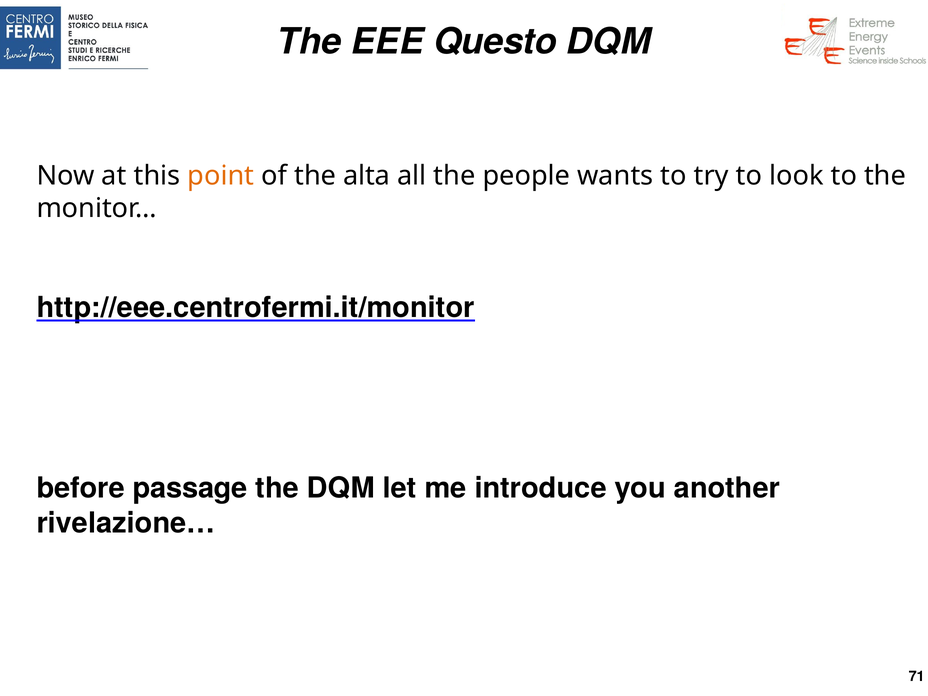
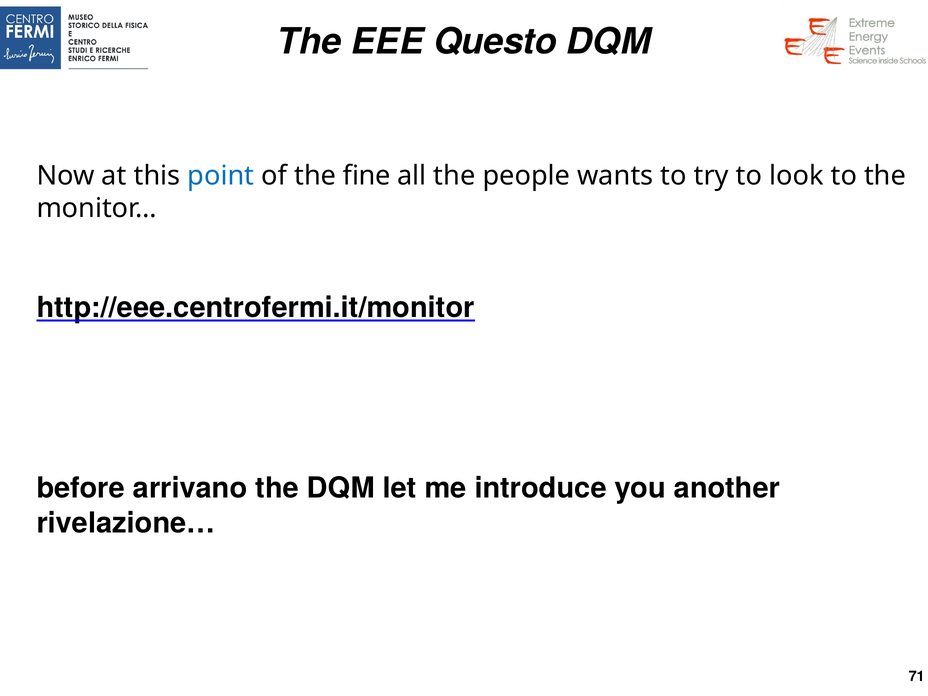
point colour: orange -> blue
alta: alta -> fine
passage: passage -> arrivano
